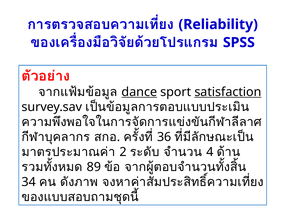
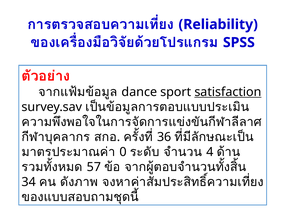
dance underline: present -> none
2: 2 -> 0
89: 89 -> 57
